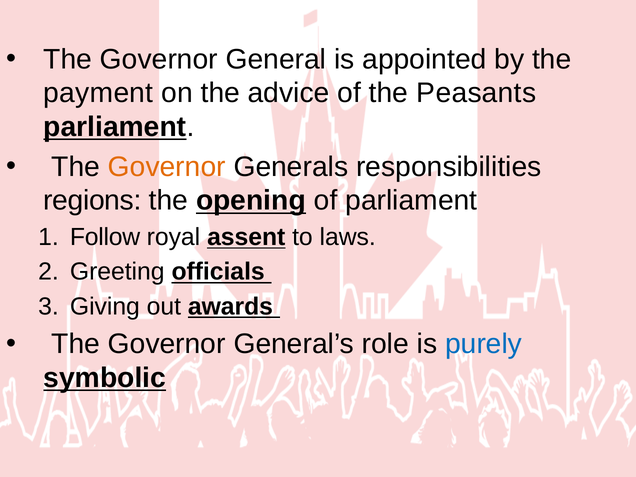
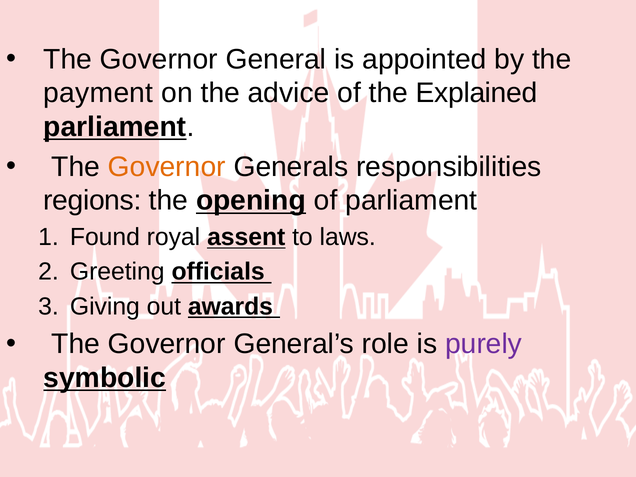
Peasants: Peasants -> Explained
Follow: Follow -> Found
purely colour: blue -> purple
